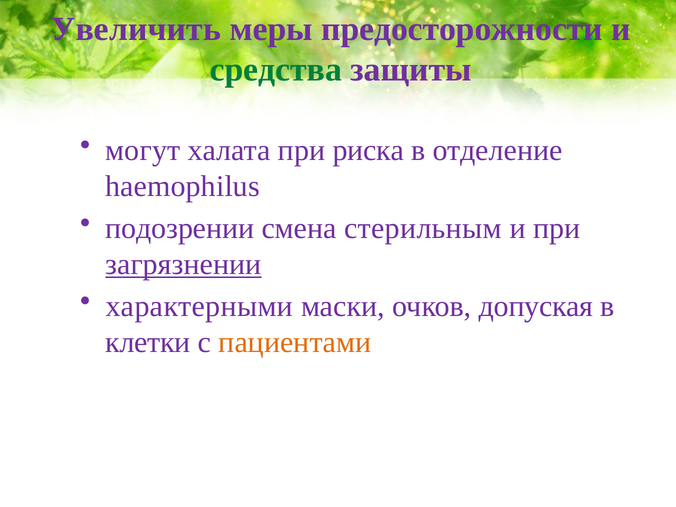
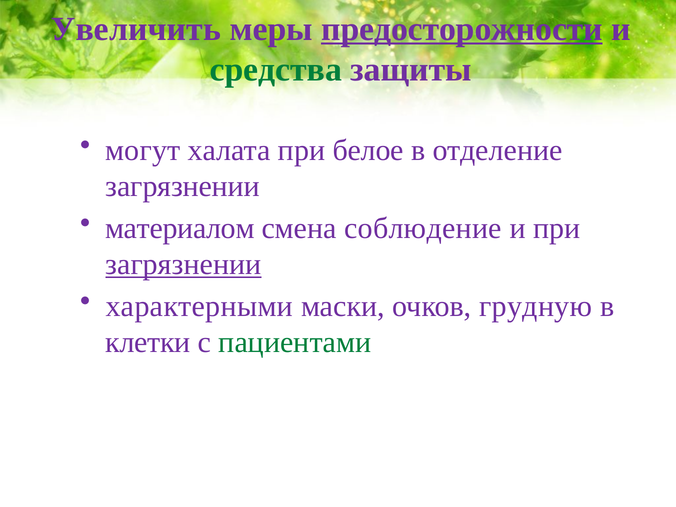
предосторожности underline: none -> present
риска: риска -> белое
haemophilus at (183, 186): haemophilus -> загрязнении
подозрении: подозрении -> материалом
стерильным: стерильным -> соблюдение
допуская: допуская -> грудную
пациентами colour: orange -> green
